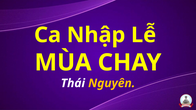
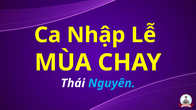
Nguyên colour: yellow -> light blue
